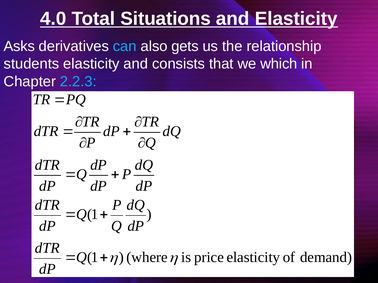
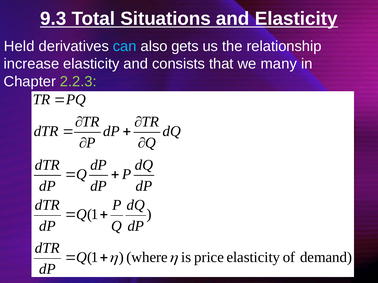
4.0: 4.0 -> 9.3
Asks: Asks -> Held
students: students -> increase
which: which -> many
2.2.3 colour: light blue -> light green
